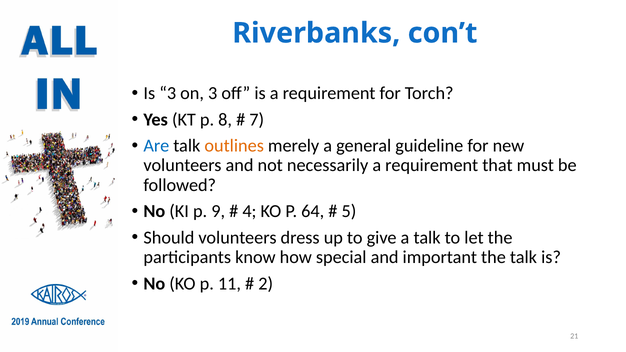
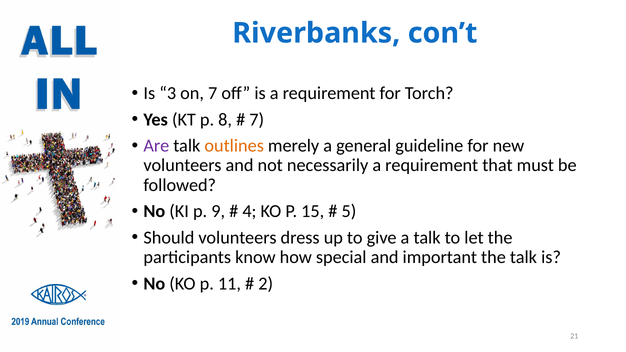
on 3: 3 -> 7
Are colour: blue -> purple
64: 64 -> 15
